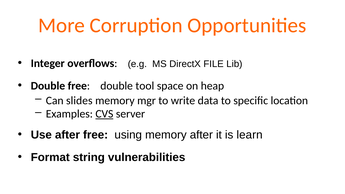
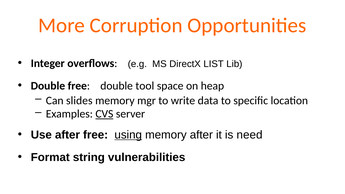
FILE: FILE -> LIST
using underline: none -> present
learn: learn -> need
